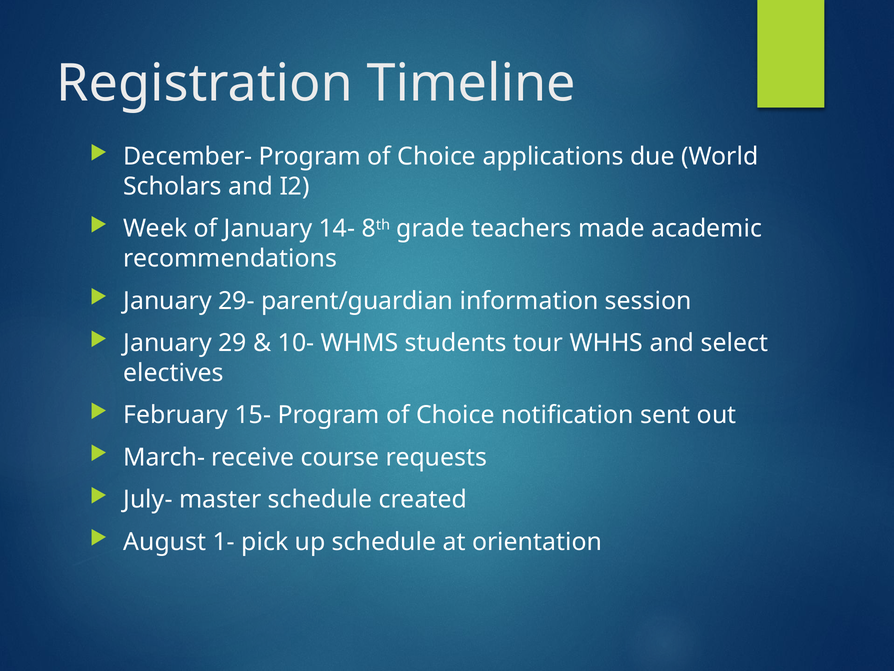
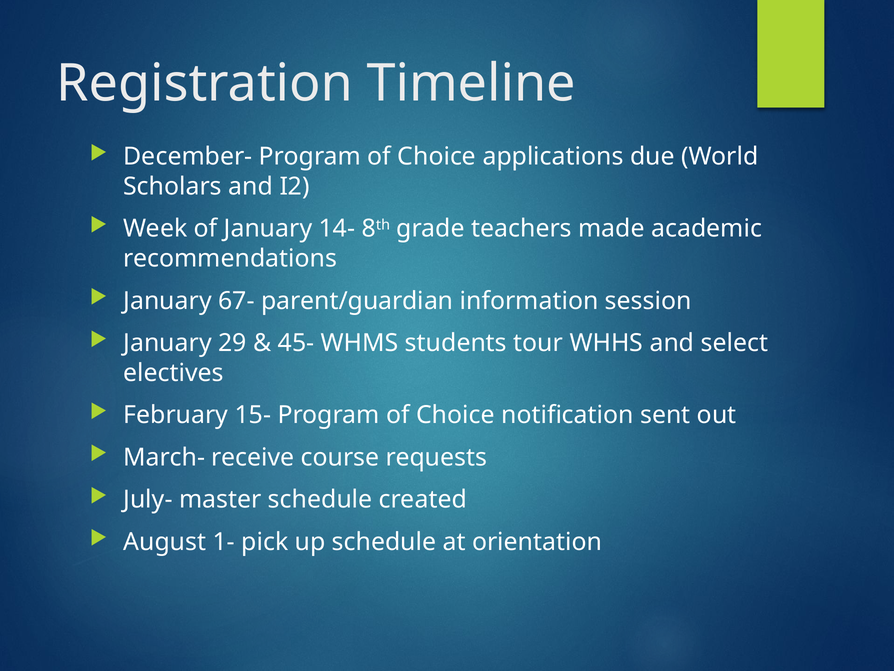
29-: 29- -> 67-
10-: 10- -> 45-
